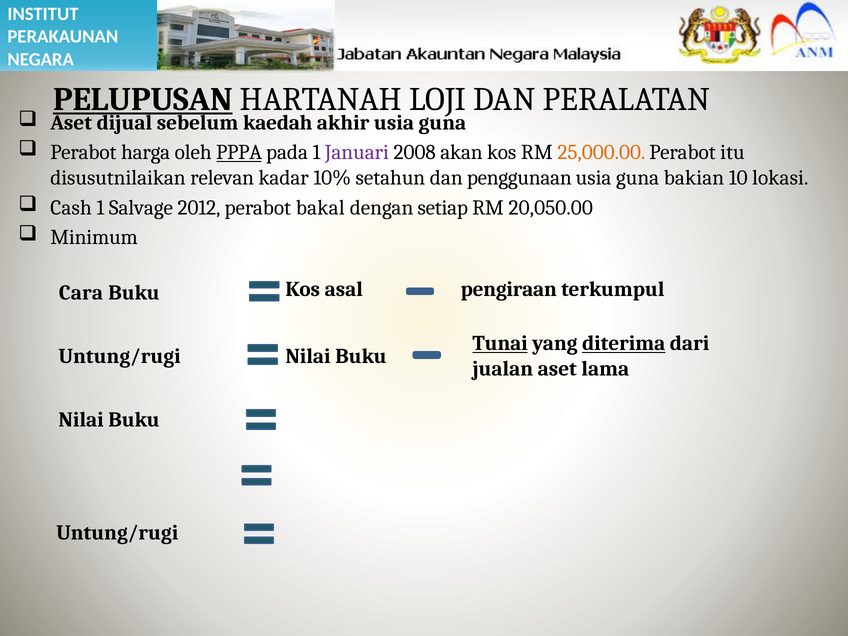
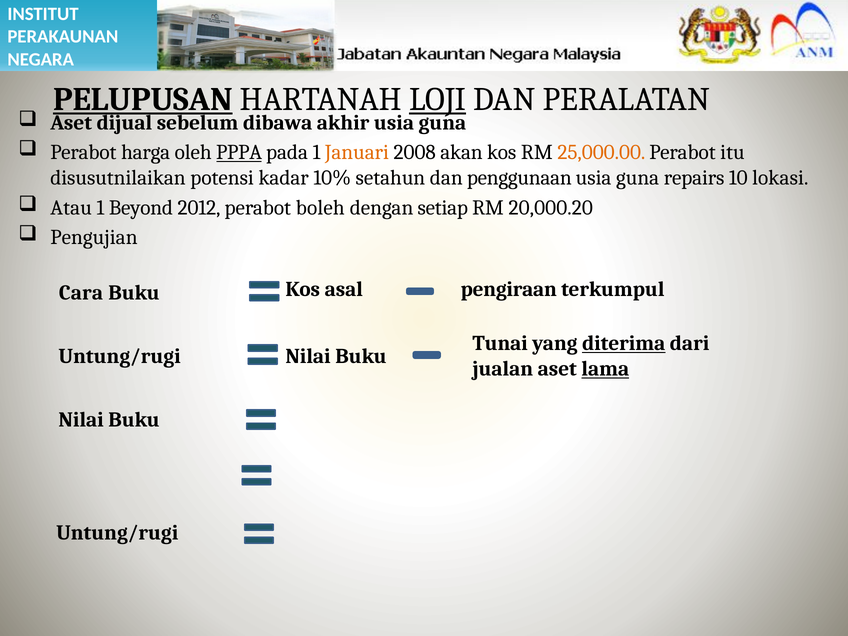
LOJI underline: none -> present
kaedah: kaedah -> dibawa
Januari colour: purple -> orange
relevan: relevan -> potensi
bakian: bakian -> repairs
Cash: Cash -> Atau
Salvage: Salvage -> Beyond
bakal: bakal -> boleh
20,050.00: 20,050.00 -> 20,000.20
Minimum: Minimum -> Pengujian
Tunai underline: present -> none
lama underline: none -> present
